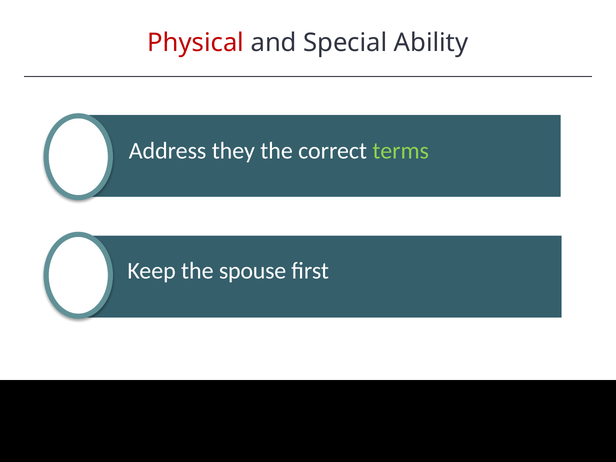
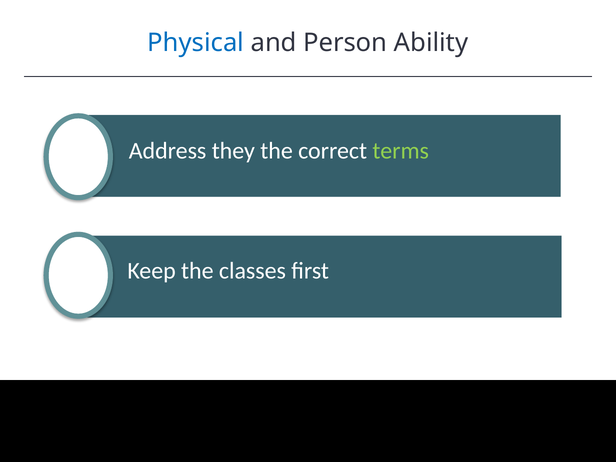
Physical colour: red -> blue
Special: Special -> Person
spouse: spouse -> classes
